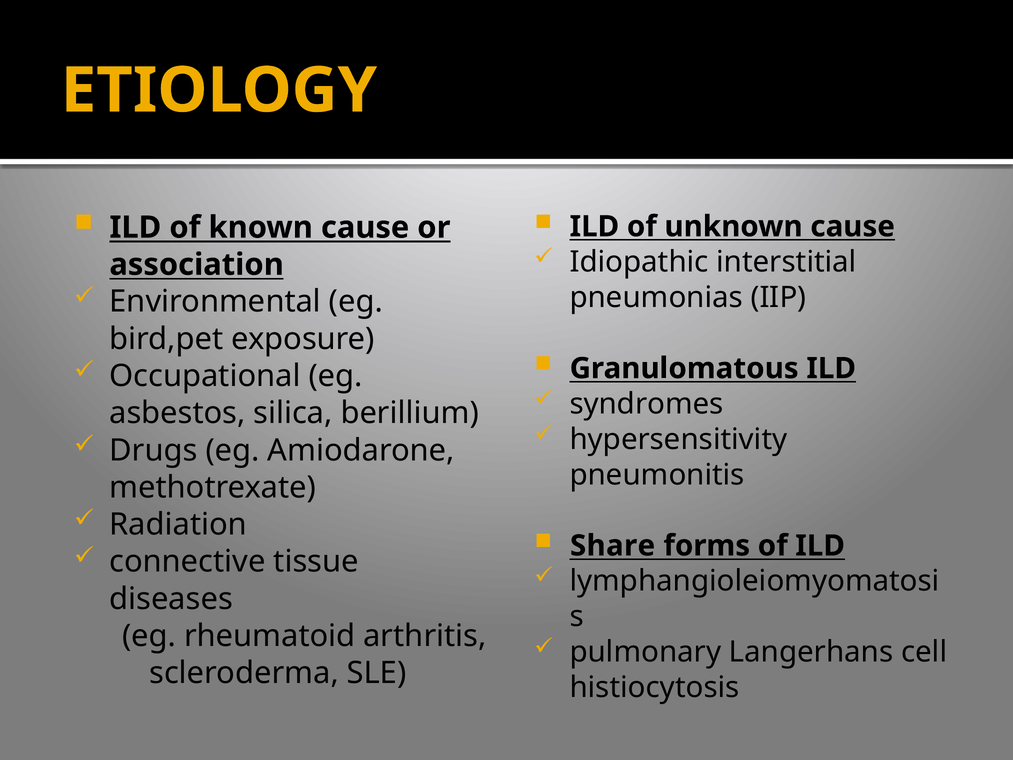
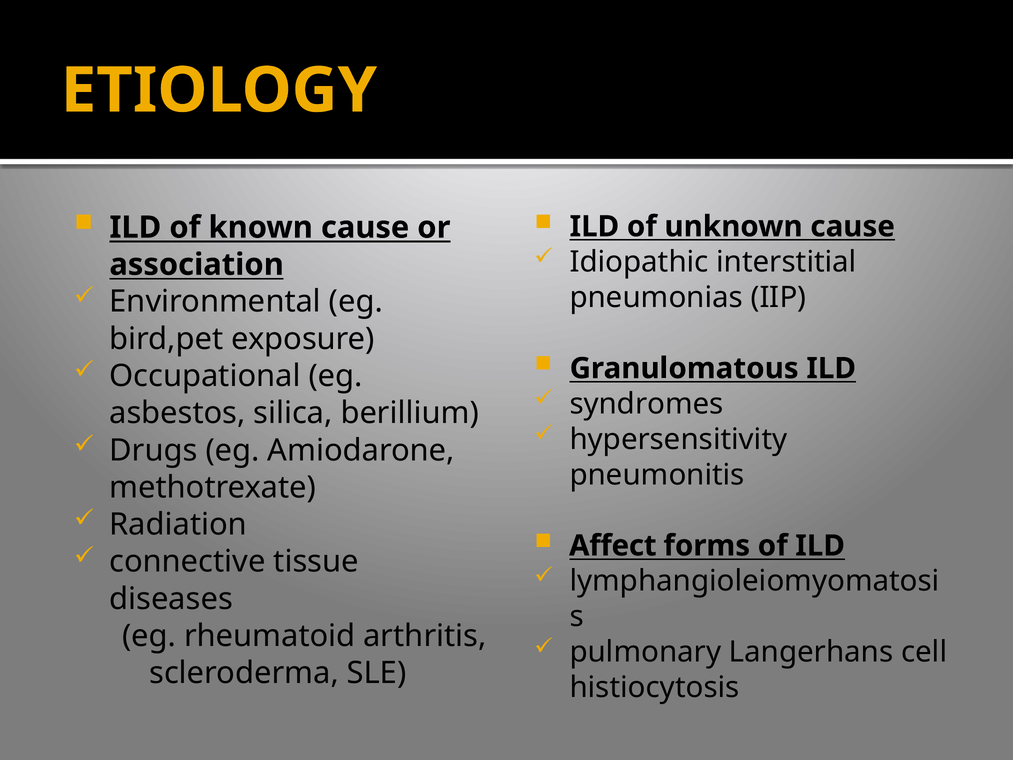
Share: Share -> Affect
